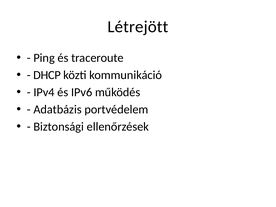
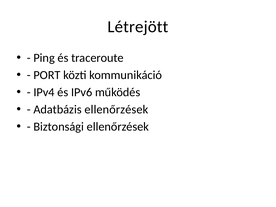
DHCP: DHCP -> PORT
Adatbázis portvédelem: portvédelem -> ellenőrzések
